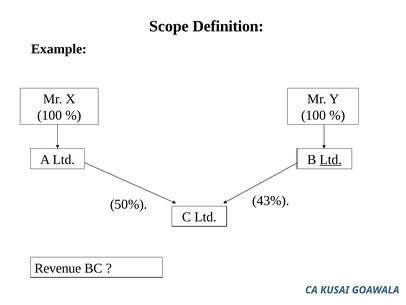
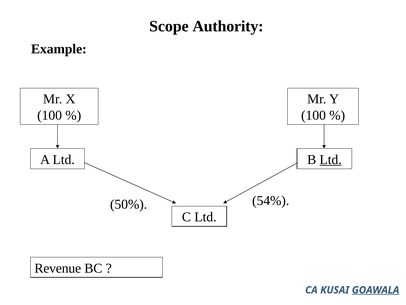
Definition: Definition -> Authority
43%: 43% -> 54%
GOAWALA underline: none -> present
